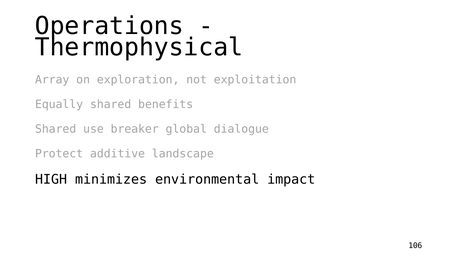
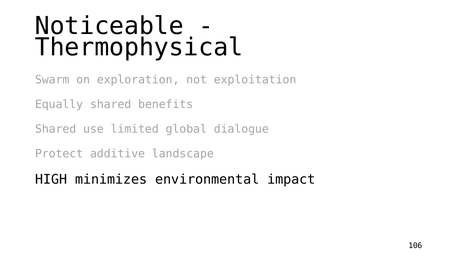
Operations: Operations -> Noticeable
Array: Array -> Swarm
breaker: breaker -> limited
